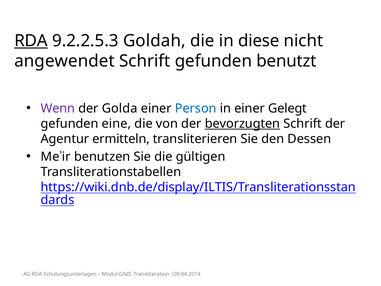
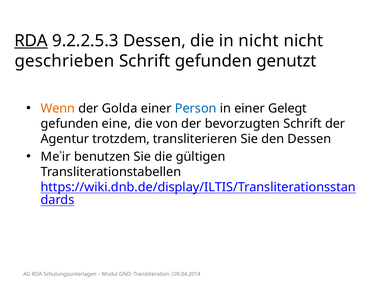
9.2.2.5.3 Goldah: Goldah -> Dessen
in diese: diese -> nicht
angewendet: angewendet -> geschrieben
benutzt: benutzt -> genutzt
Wenn colour: purple -> orange
bevorzugten underline: present -> none
ermitteln: ermitteln -> trotzdem
